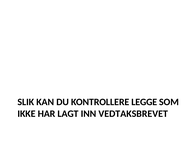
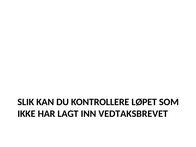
LEGGE: LEGGE -> LØPET
